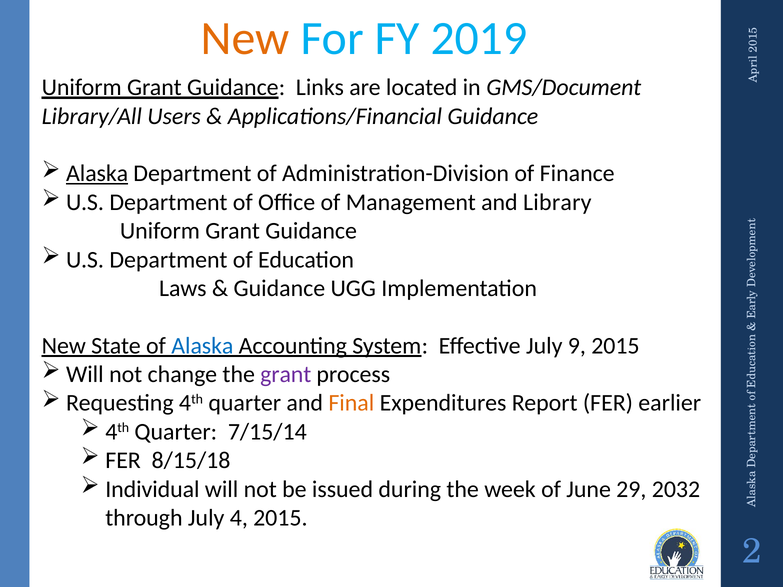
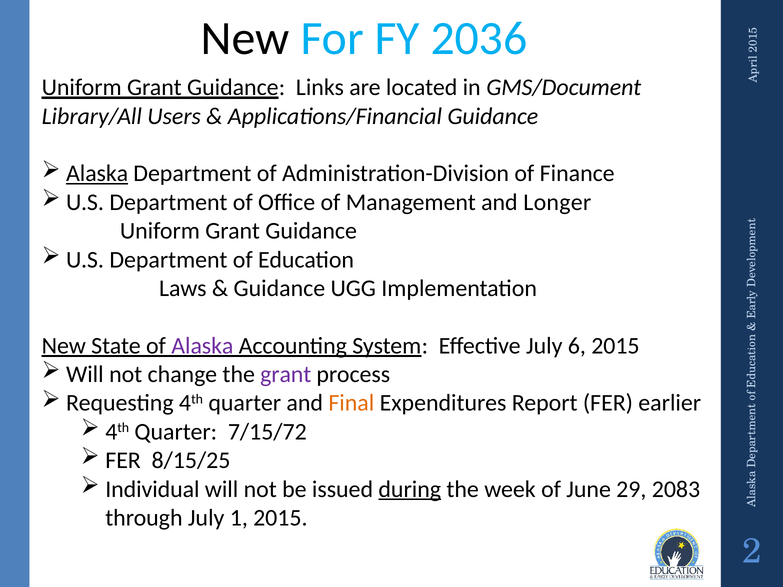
New at (245, 38) colour: orange -> black
2019: 2019 -> 2036
Library: Library -> Longer
Alaska at (202, 346) colour: blue -> purple
9: 9 -> 6
7/15/14: 7/15/14 -> 7/15/72
8/15/18: 8/15/18 -> 8/15/25
during underline: none -> present
2032: 2032 -> 2083
July 4: 4 -> 1
